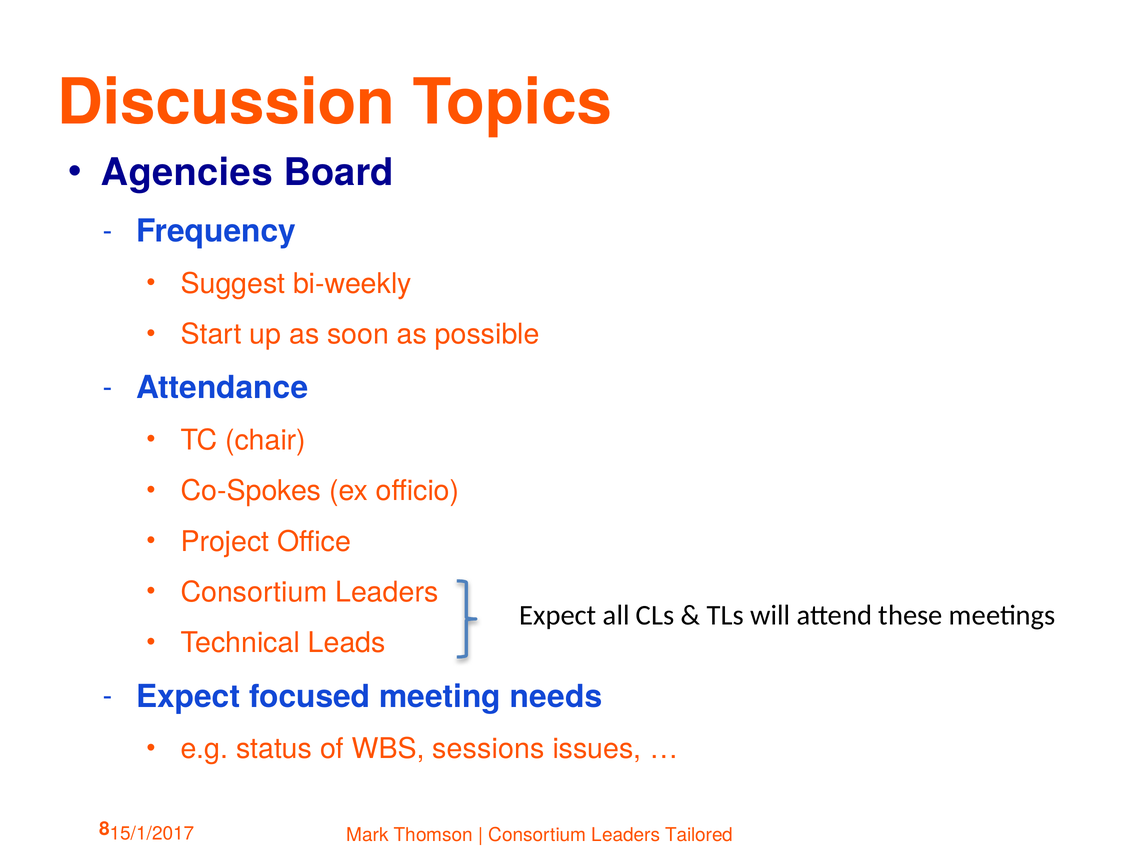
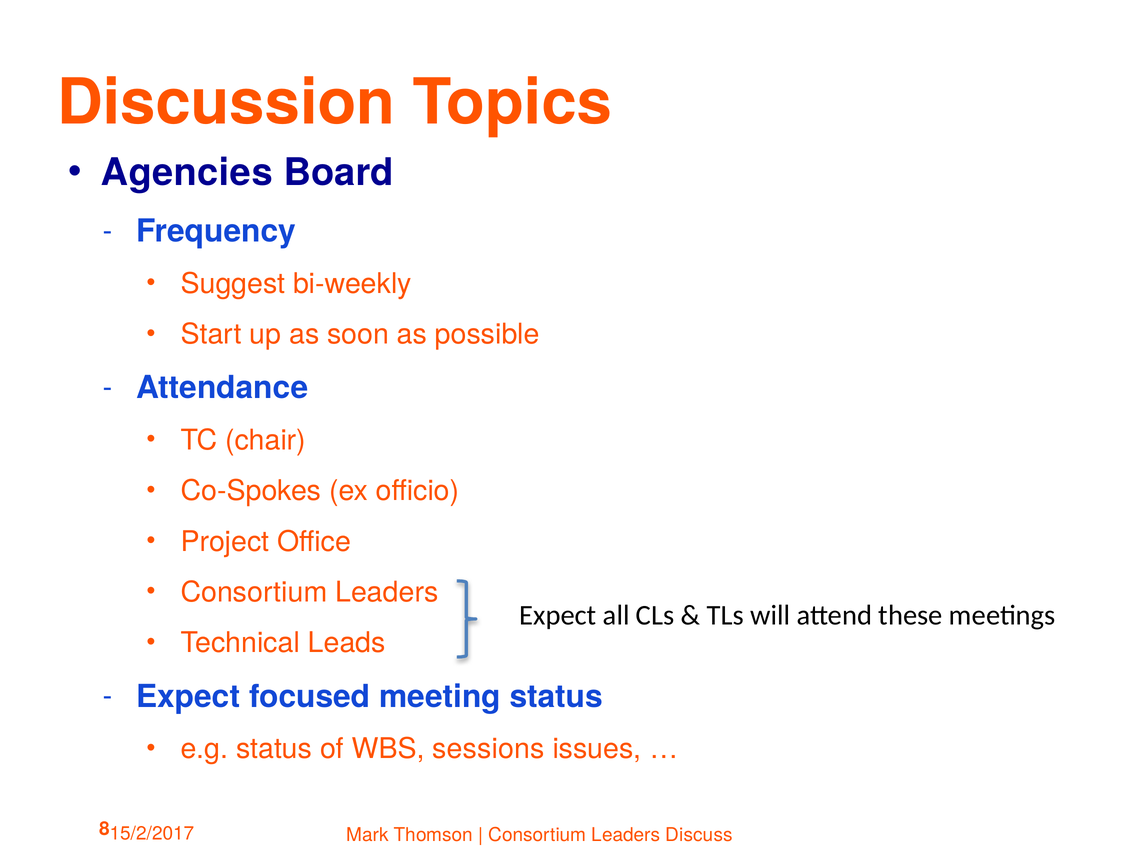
meeting needs: needs -> status
15/1/2017: 15/1/2017 -> 15/2/2017
Tailored: Tailored -> Discuss
